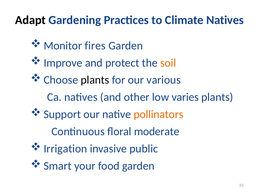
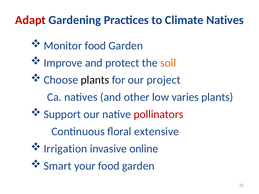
Adapt colour: black -> red
Monitor fires: fires -> food
various: various -> project
pollinators colour: orange -> red
moderate: moderate -> extensive
public: public -> online
